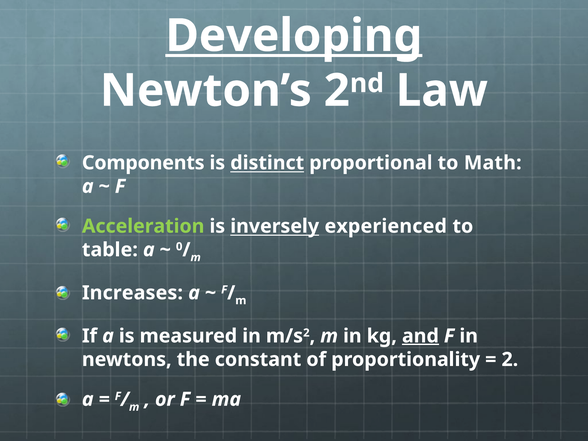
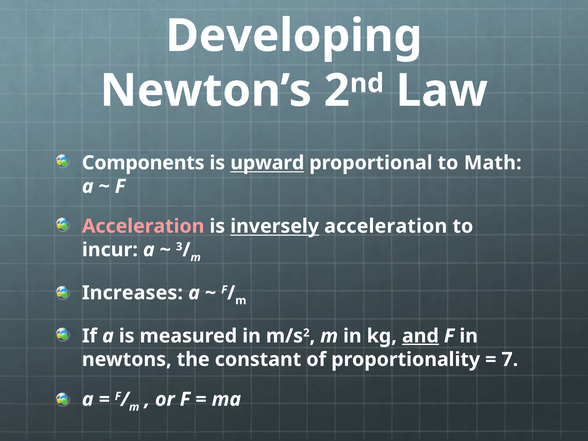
Developing underline: present -> none
distinct: distinct -> upward
Acceleration at (143, 226) colour: light green -> pink
inversely experienced: experienced -> acceleration
table: table -> incur
0: 0 -> 3
2 at (510, 359): 2 -> 7
